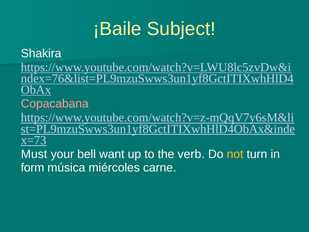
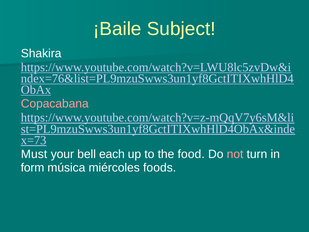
want: want -> each
verb: verb -> food
not colour: yellow -> pink
carne: carne -> foods
